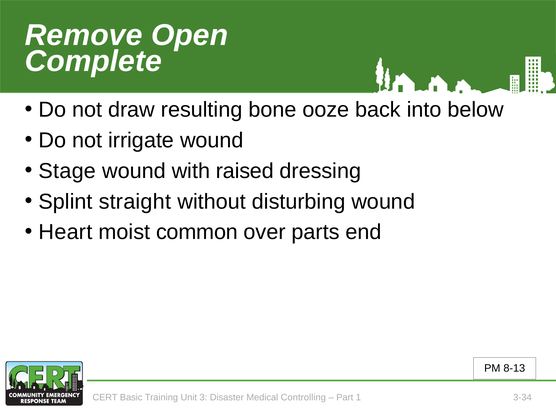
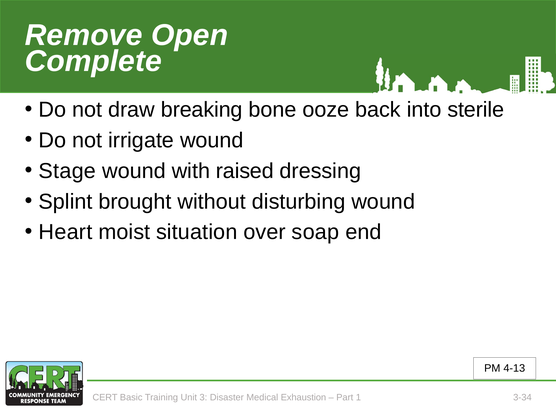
resulting: resulting -> breaking
below: below -> sterile
straight: straight -> brought
common: common -> situation
parts: parts -> soap
8-13: 8-13 -> 4-13
Controlling: Controlling -> Exhaustion
